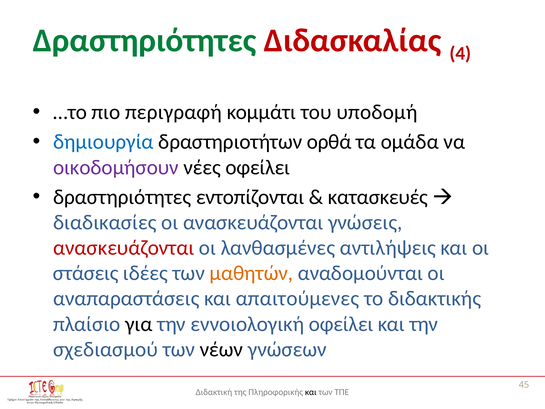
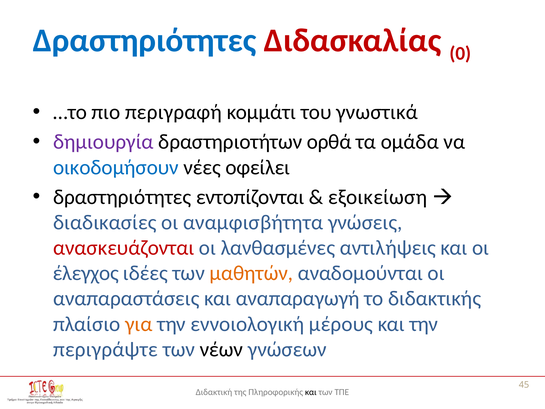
Δραστηριότητες at (145, 41) colour: green -> blue
4: 4 -> 0
υποδομή: υποδομή -> γνωστικά
δημιουργία colour: blue -> purple
οικοδομήσουν colour: purple -> blue
κατασκευές: κατασκευές -> εξοικείωση
οι ανασκευάζονται: ανασκευάζονται -> αναμφισβήτητα
στάσεις: στάσεις -> έλεγχος
απαιτούμενες: απαιτούμενες -> αναπαραγωγή
για colour: black -> orange
εννοιολογική οφείλει: οφείλει -> μέρους
σχεδιασμού: σχεδιασμού -> περιγράψτε
